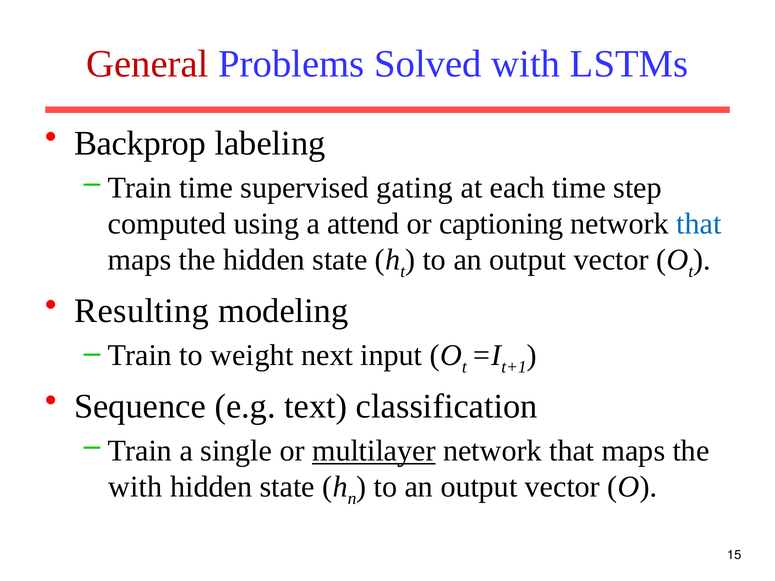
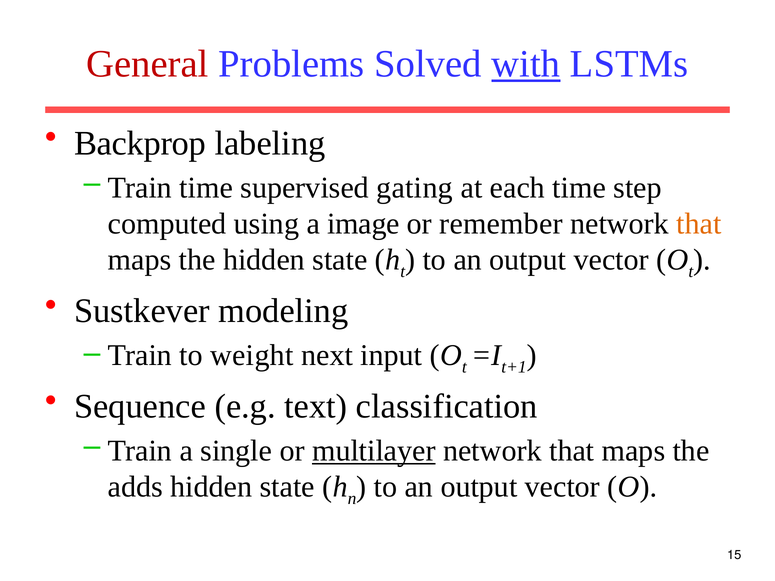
with at (526, 64) underline: none -> present
attend: attend -> image
captioning: captioning -> remember
that at (699, 224) colour: blue -> orange
Resulting: Resulting -> Sustkever
with at (135, 487): with -> adds
